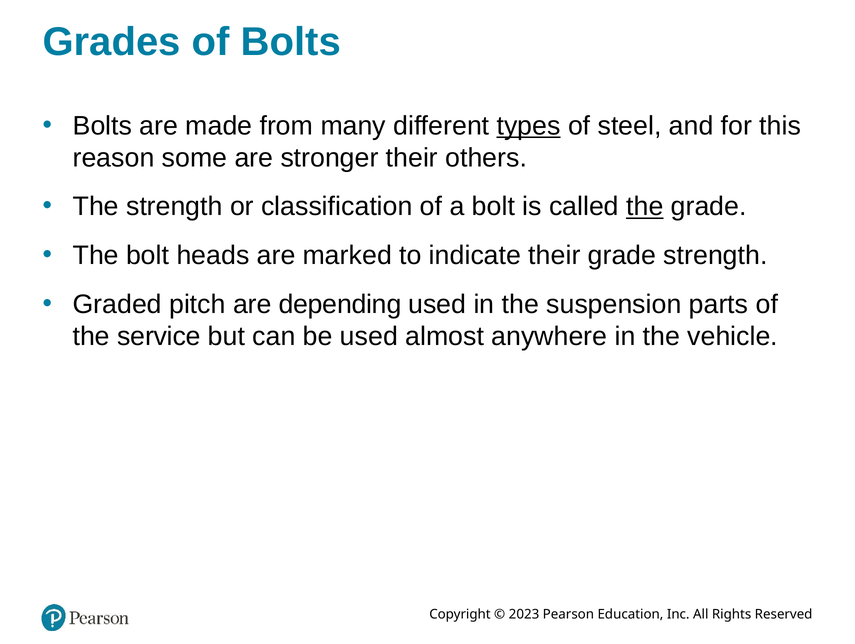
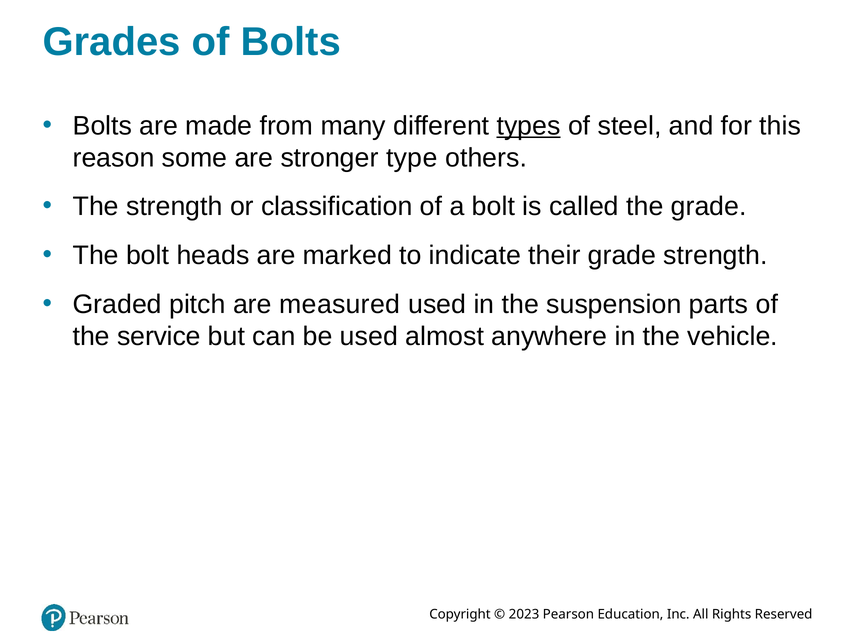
stronger their: their -> type
the at (645, 206) underline: present -> none
depending: depending -> measured
